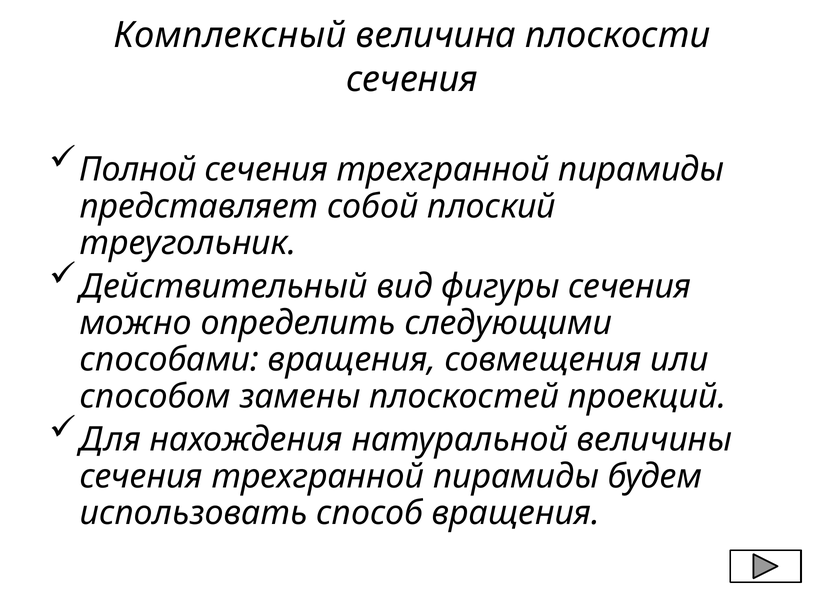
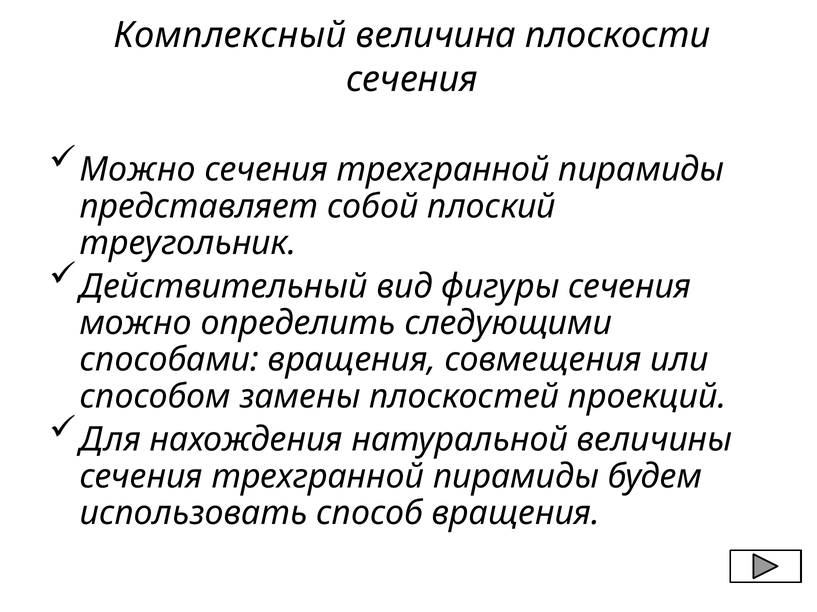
Полной at (138, 170): Полной -> Можно
